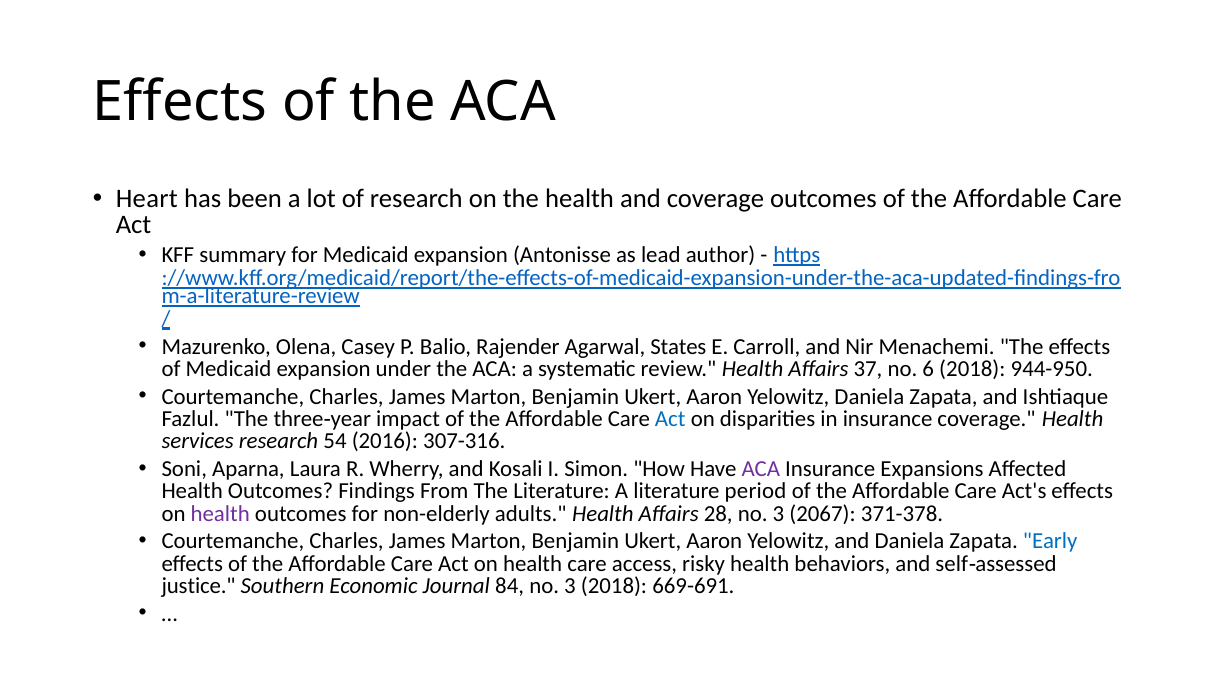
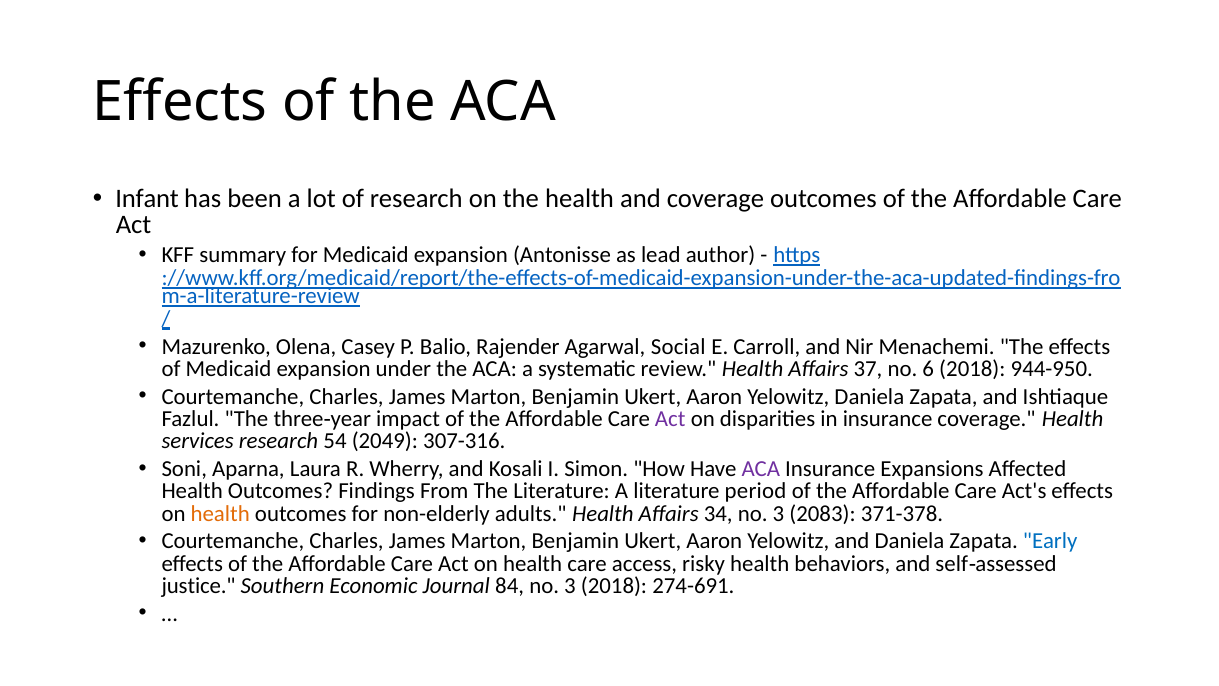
Heart: Heart -> Infant
States: States -> Social
Act at (670, 419) colour: blue -> purple
2016: 2016 -> 2049
health at (220, 513) colour: purple -> orange
28: 28 -> 34
2067: 2067 -> 2083
669-691: 669-691 -> 274-691
